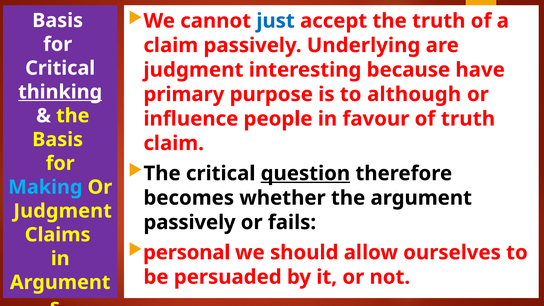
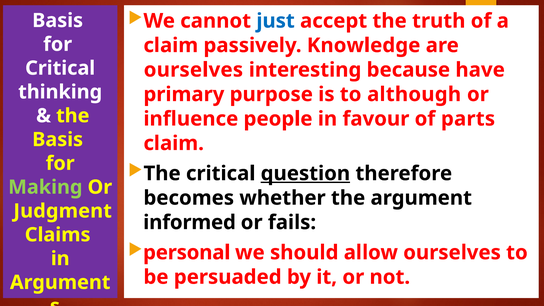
Underlying: Underlying -> Knowledge
judgment at (193, 70): judgment -> ourselves
thinking underline: present -> none
of truth: truth -> parts
Making colour: light blue -> light green
passively at (190, 222): passively -> informed
